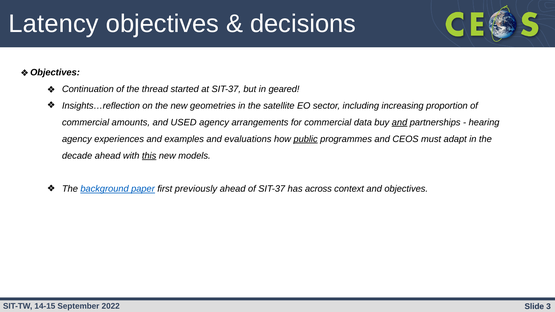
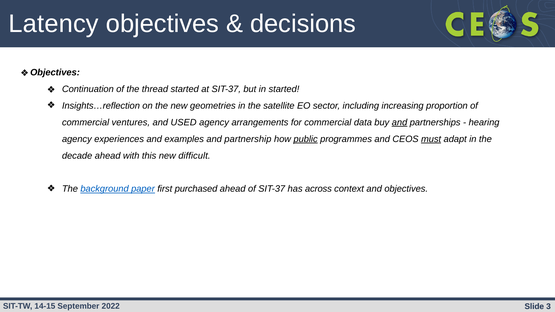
in geared: geared -> started
amounts: amounts -> ventures
evaluations: evaluations -> partnership
must underline: none -> present
this underline: present -> none
models: models -> difficult
previously: previously -> purchased
